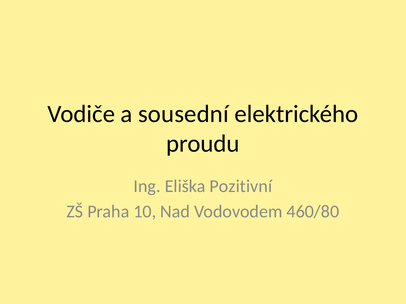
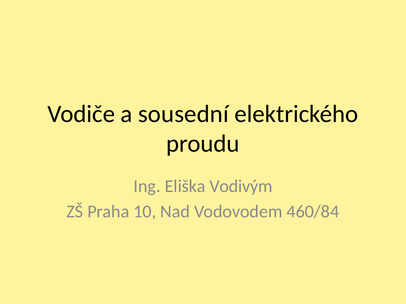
Pozitivní: Pozitivní -> Vodivým
460/80: 460/80 -> 460/84
